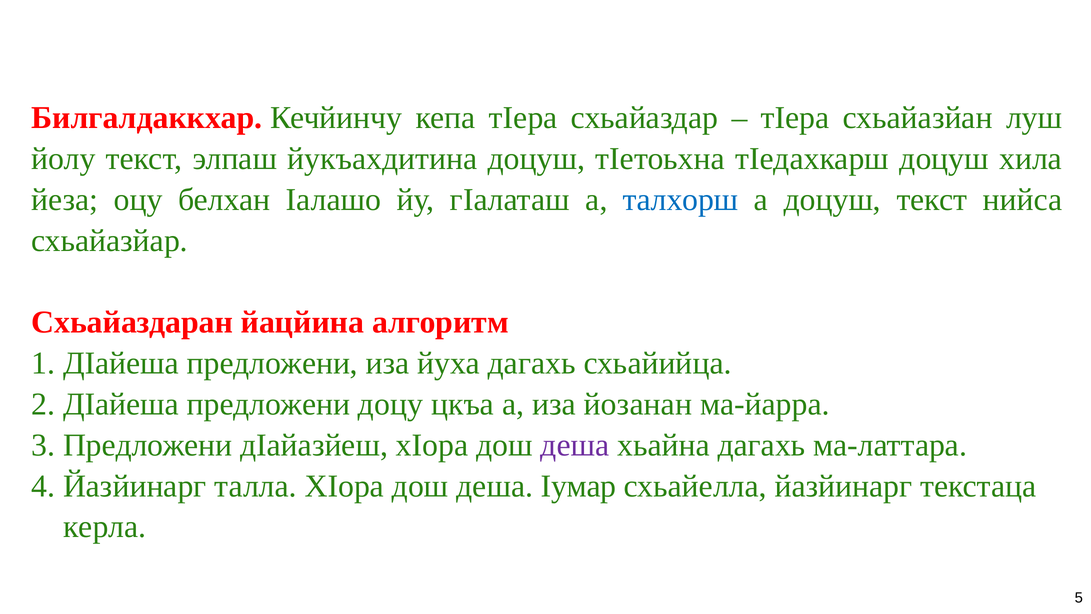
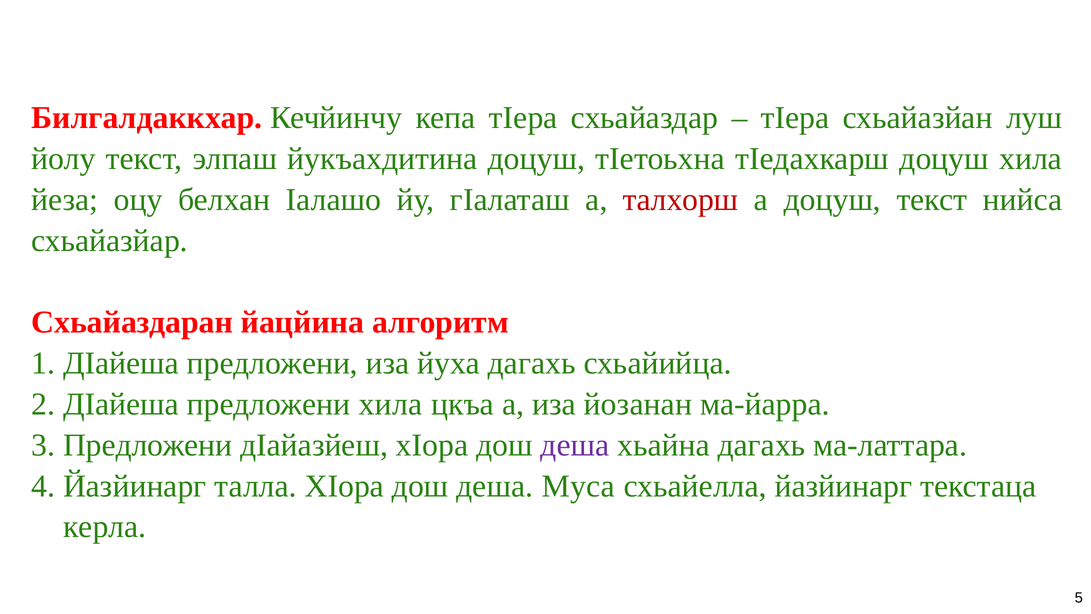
талхорш colour: blue -> red
предложени доцу: доцу -> хила
Ӏумар: Ӏумар -> Муса
